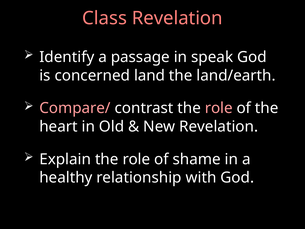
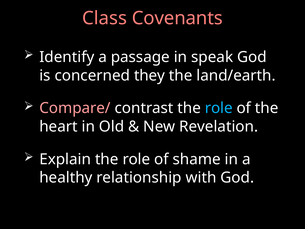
Class Revelation: Revelation -> Covenants
land: land -> they
role at (219, 108) colour: pink -> light blue
